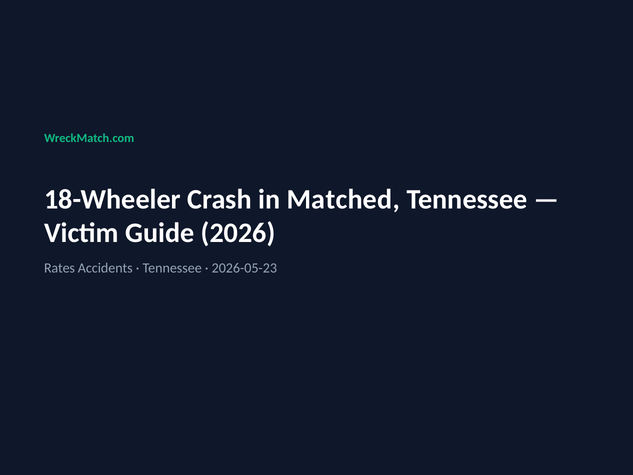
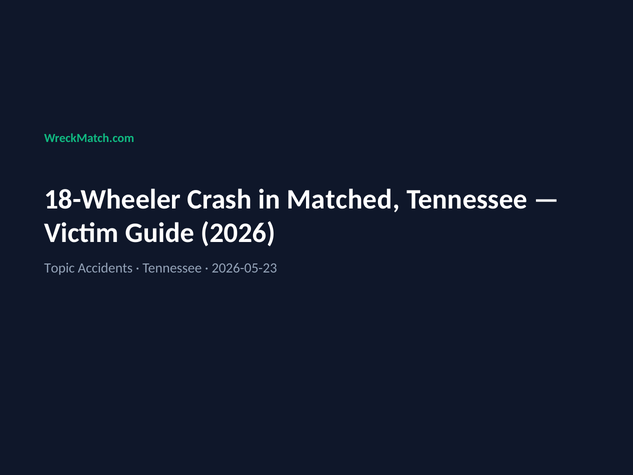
Rates: Rates -> Topic
